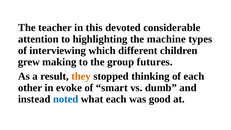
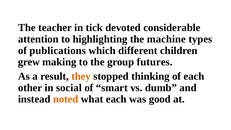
this: this -> tick
interviewing: interviewing -> publications
evoke: evoke -> social
noted colour: blue -> orange
